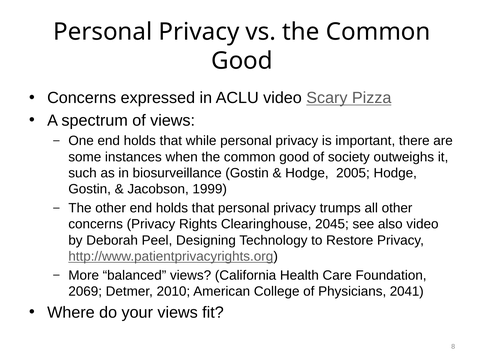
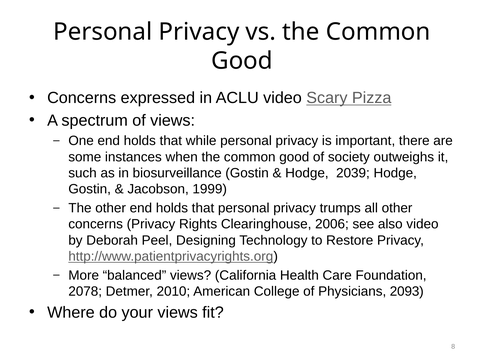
2005: 2005 -> 2039
2045: 2045 -> 2006
2069: 2069 -> 2078
2041: 2041 -> 2093
